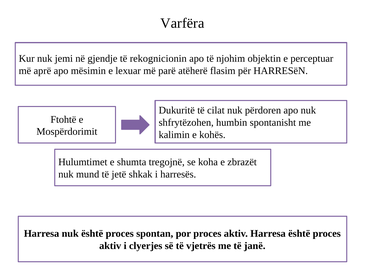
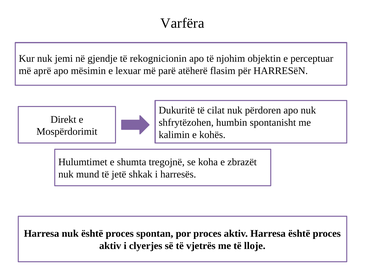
Ftohtë: Ftohtë -> Direkt
janë: janë -> lloje
